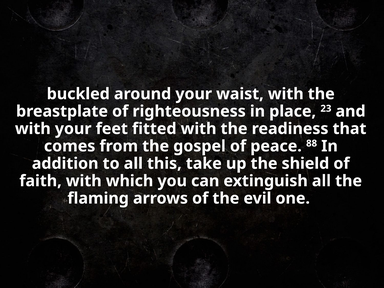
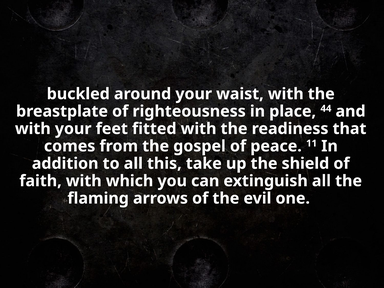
23: 23 -> 44
88: 88 -> 11
